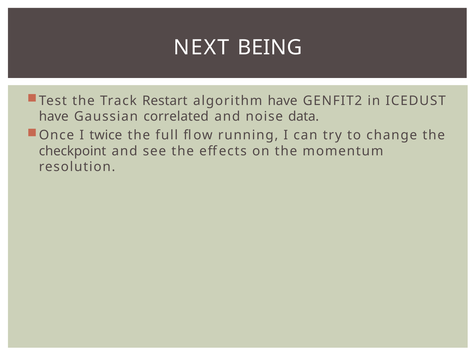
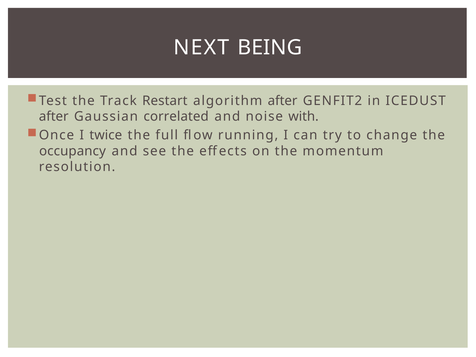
algorithm have: have -> after
have at (54, 117): have -> after
data: data -> with
checkpoint: checkpoint -> occupancy
